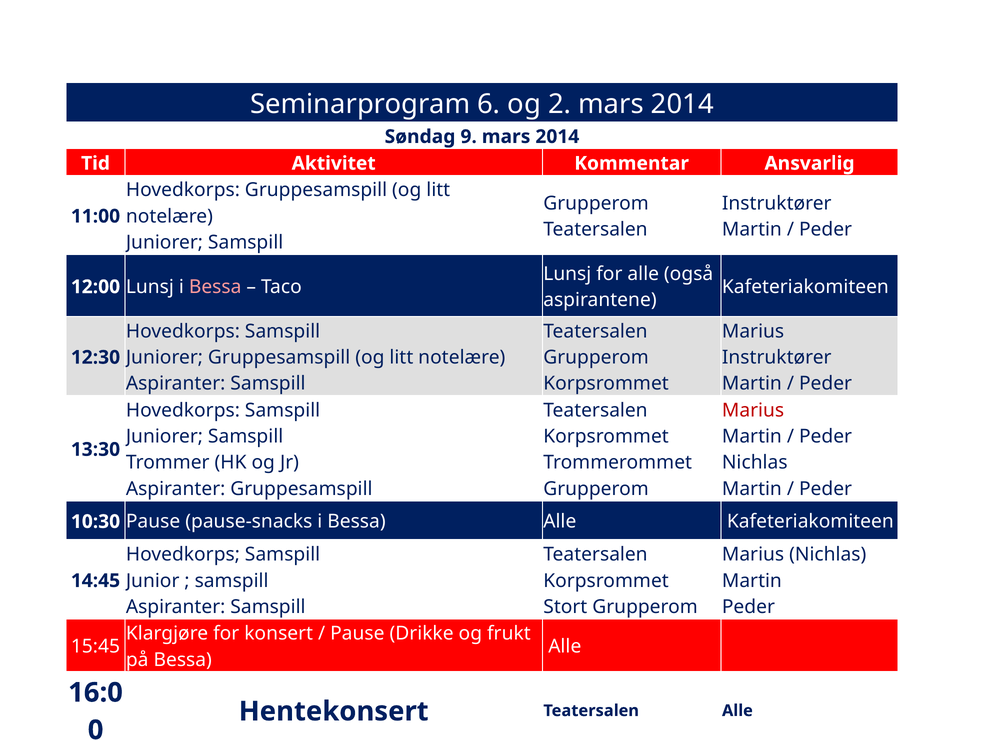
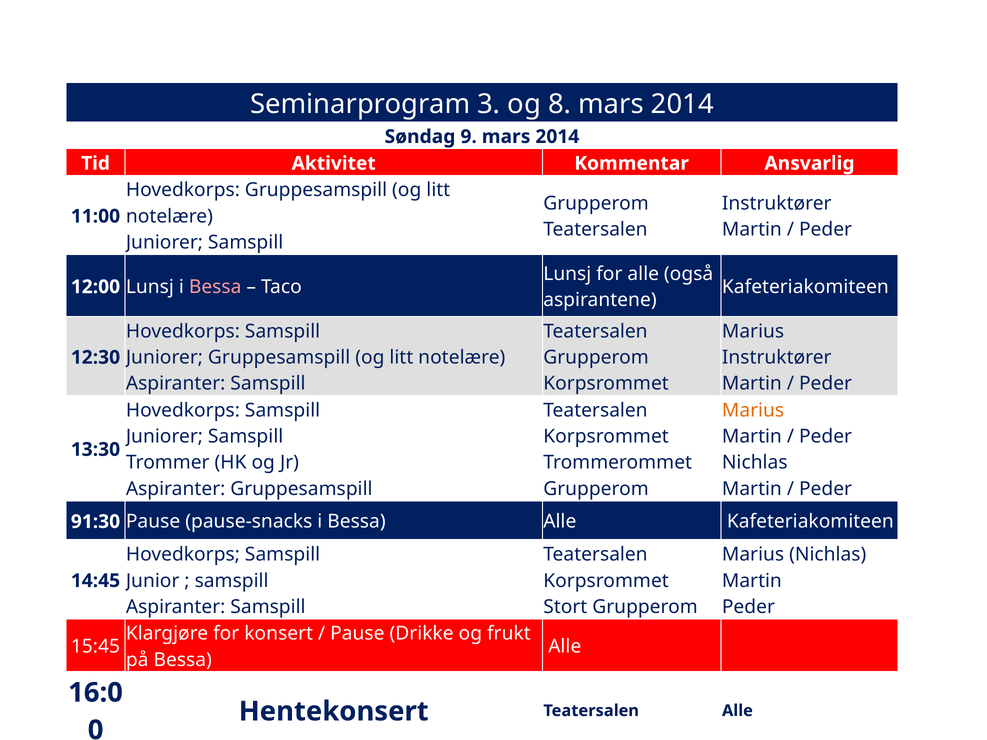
6: 6 -> 3
2: 2 -> 8
Marius at (753, 410) colour: red -> orange
10:30: 10:30 -> 91:30
